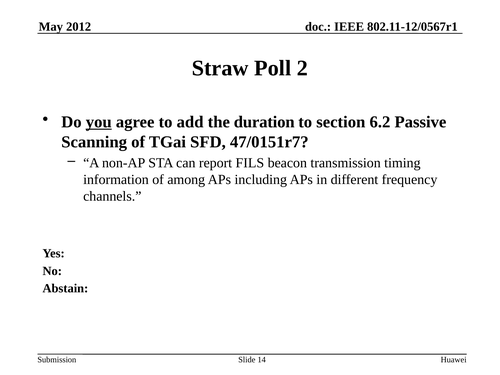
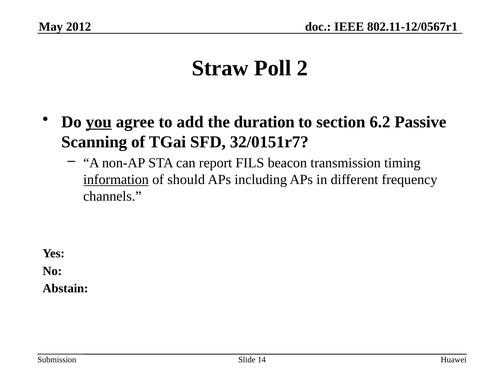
47/0151r7: 47/0151r7 -> 32/0151r7
information underline: none -> present
among: among -> should
